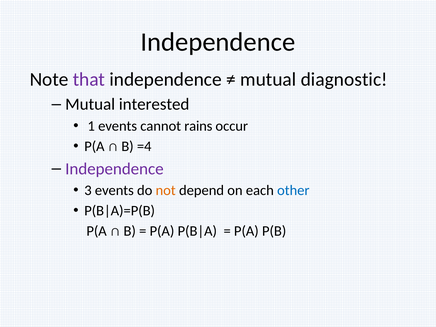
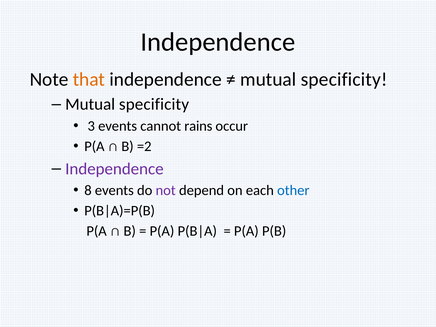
that colour: purple -> orange
diagnostic at (344, 79): diagnostic -> specificity
interested at (154, 104): interested -> specificity
1: 1 -> 3
=4: =4 -> =2
3: 3 -> 8
not colour: orange -> purple
